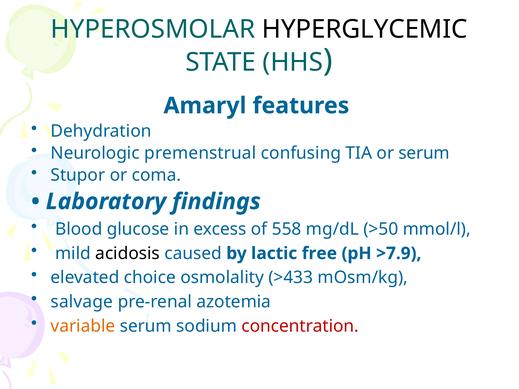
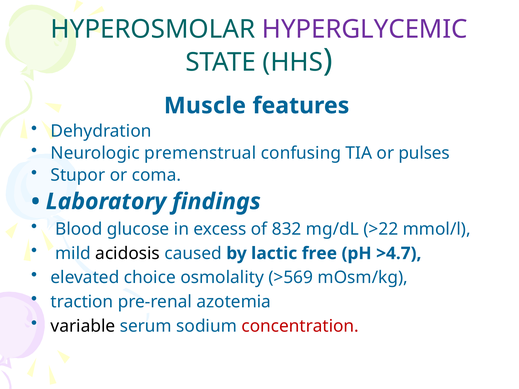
HYPERGLYCEMIC colour: black -> purple
Amaryl: Amaryl -> Muscle
or serum: serum -> pulses
558: 558 -> 832
>50: >50 -> >22
>7.9: >7.9 -> >4.7
>433: >433 -> >569
salvage: salvage -> traction
variable colour: orange -> black
